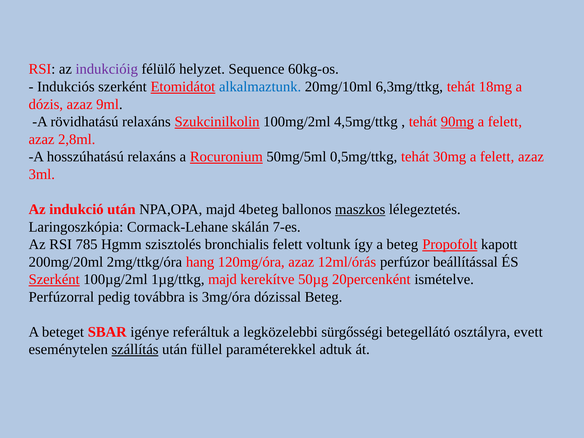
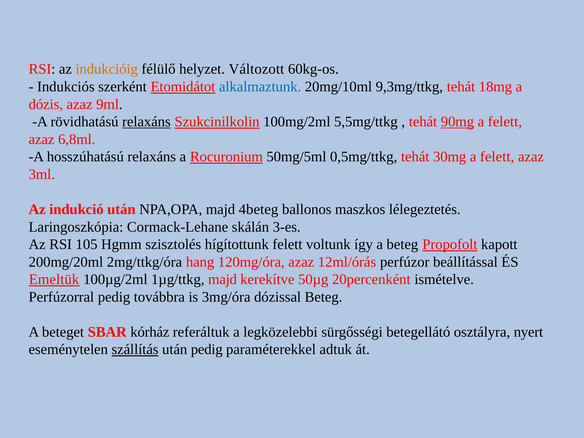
indukcióig colour: purple -> orange
Sequence: Sequence -> Változott
6,3mg/ttkg: 6,3mg/ttkg -> 9,3mg/ttkg
relaxáns at (146, 122) underline: none -> present
4,5mg/ttkg: 4,5mg/ttkg -> 5,5mg/ttkg
2,8ml: 2,8ml -> 6,8ml
maszkos underline: present -> none
7-es: 7-es -> 3-es
785: 785 -> 105
bronchialis: bronchialis -> hígítottunk
Szerként at (54, 279): Szerként -> Emeltük
igénye: igénye -> kórház
evett: evett -> nyert
után füllel: füllel -> pedig
